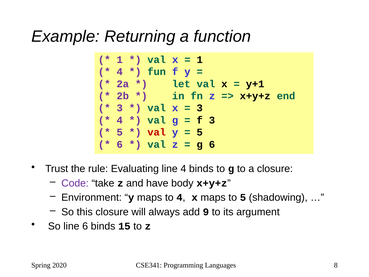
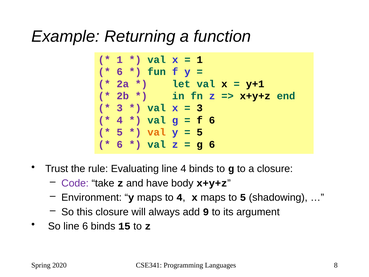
4 at (120, 72): 4 -> 6
f 3: 3 -> 6
val at (157, 132) colour: red -> orange
